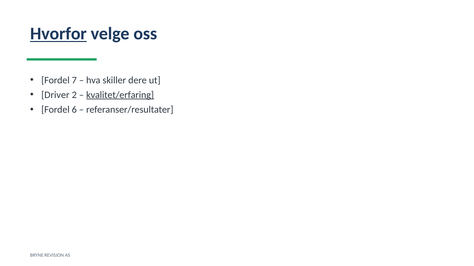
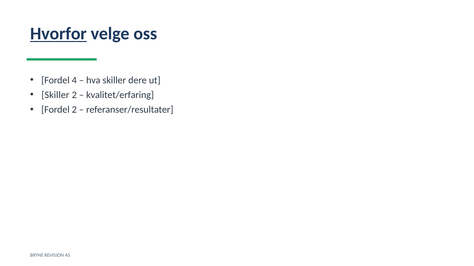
7: 7 -> 4
Driver at (55, 95): Driver -> Skiller
kvalitet/erfaring underline: present -> none
Fordel 6: 6 -> 2
